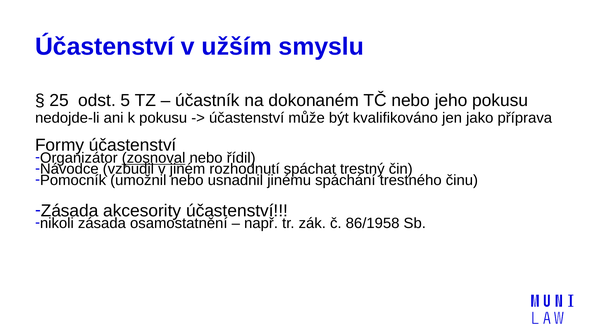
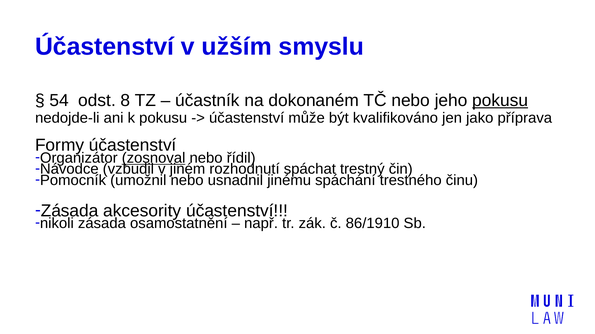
25: 25 -> 54
5: 5 -> 8
pokusu at (500, 101) underline: none -> present
86/1958: 86/1958 -> 86/1910
